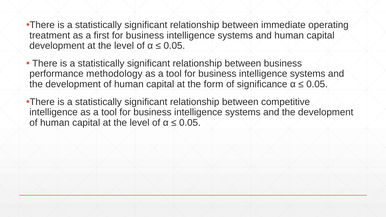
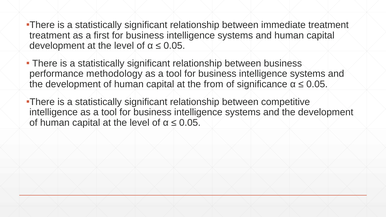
immediate operating: operating -> treatment
form: form -> from
